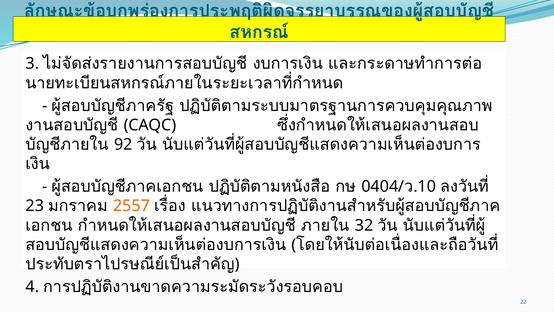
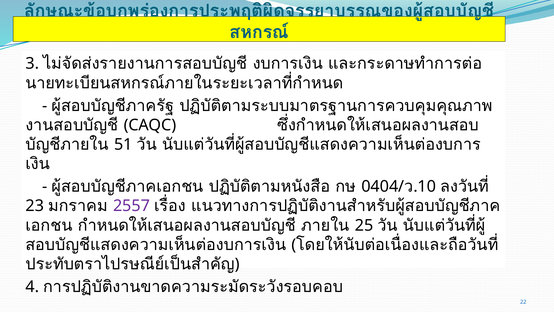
92: 92 -> 51
2557 colour: orange -> purple
32: 32 -> 25
